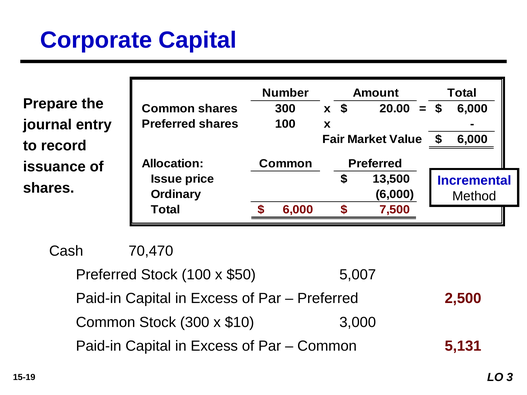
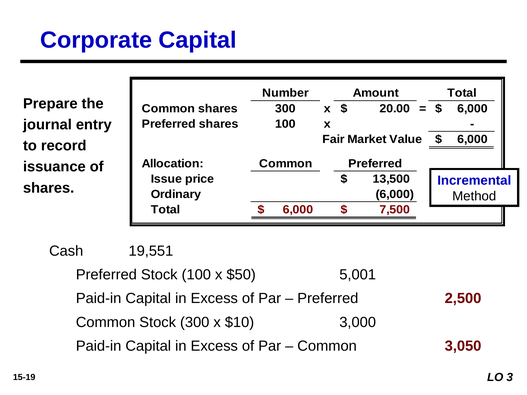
70,470: 70,470 -> 19,551
5,007: 5,007 -> 5,001
5,131: 5,131 -> 3,050
